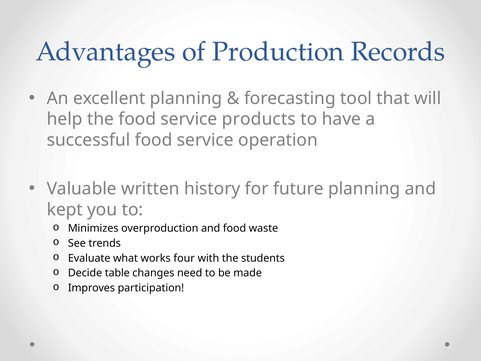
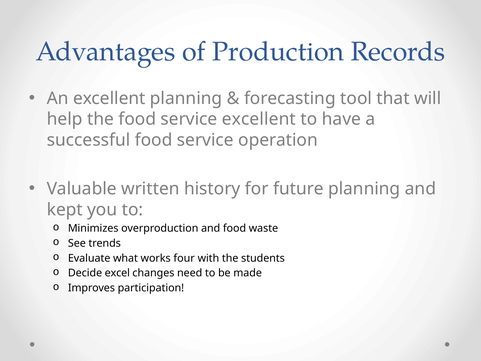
service products: products -> excellent
table: table -> excel
